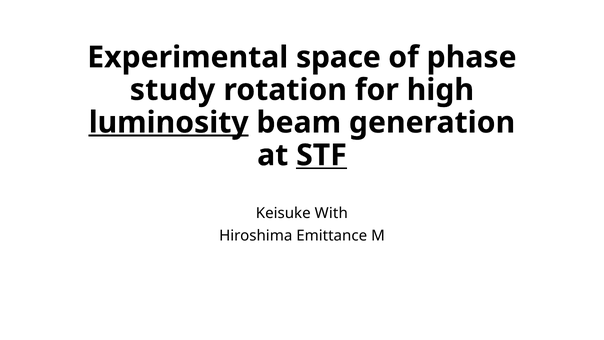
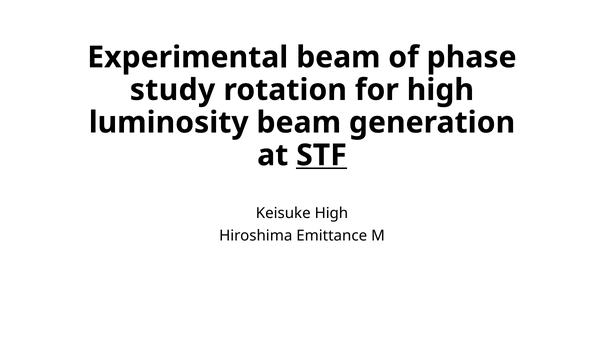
Experimental space: space -> beam
luminosity underline: present -> none
Keisuke With: With -> High
